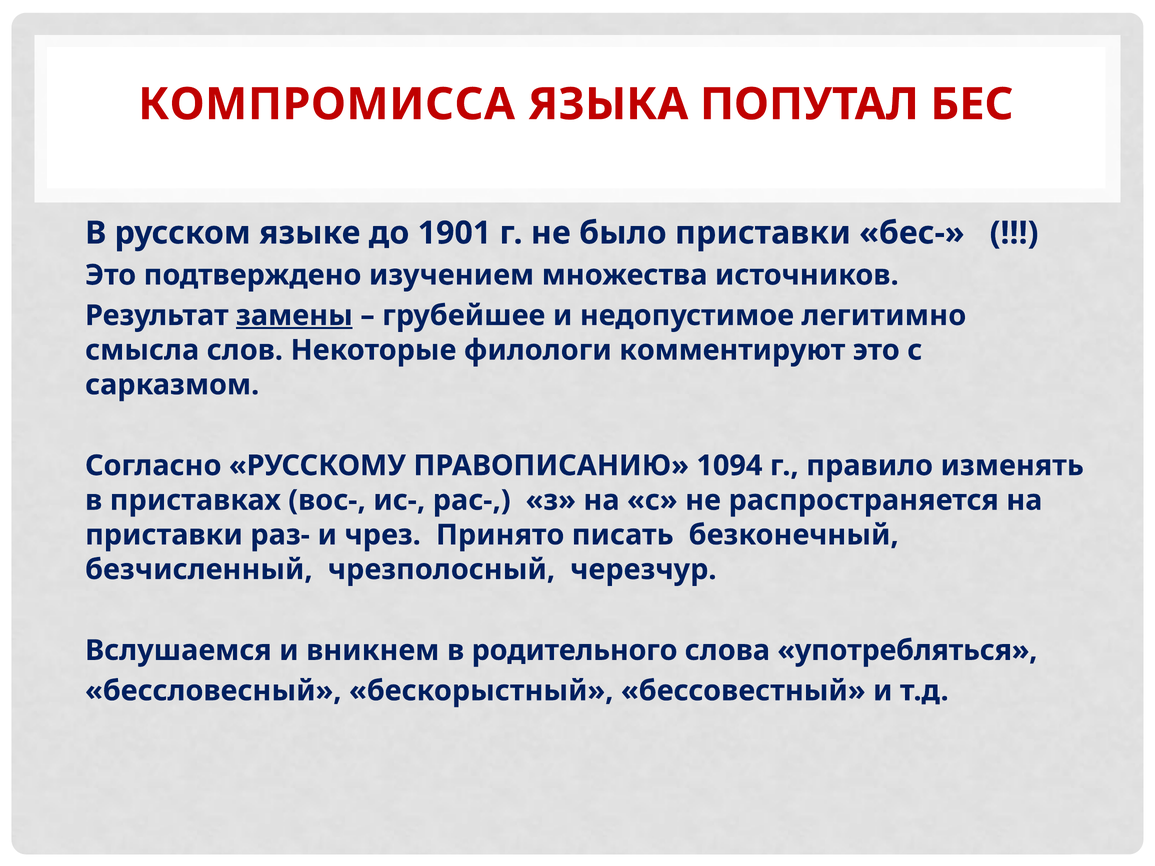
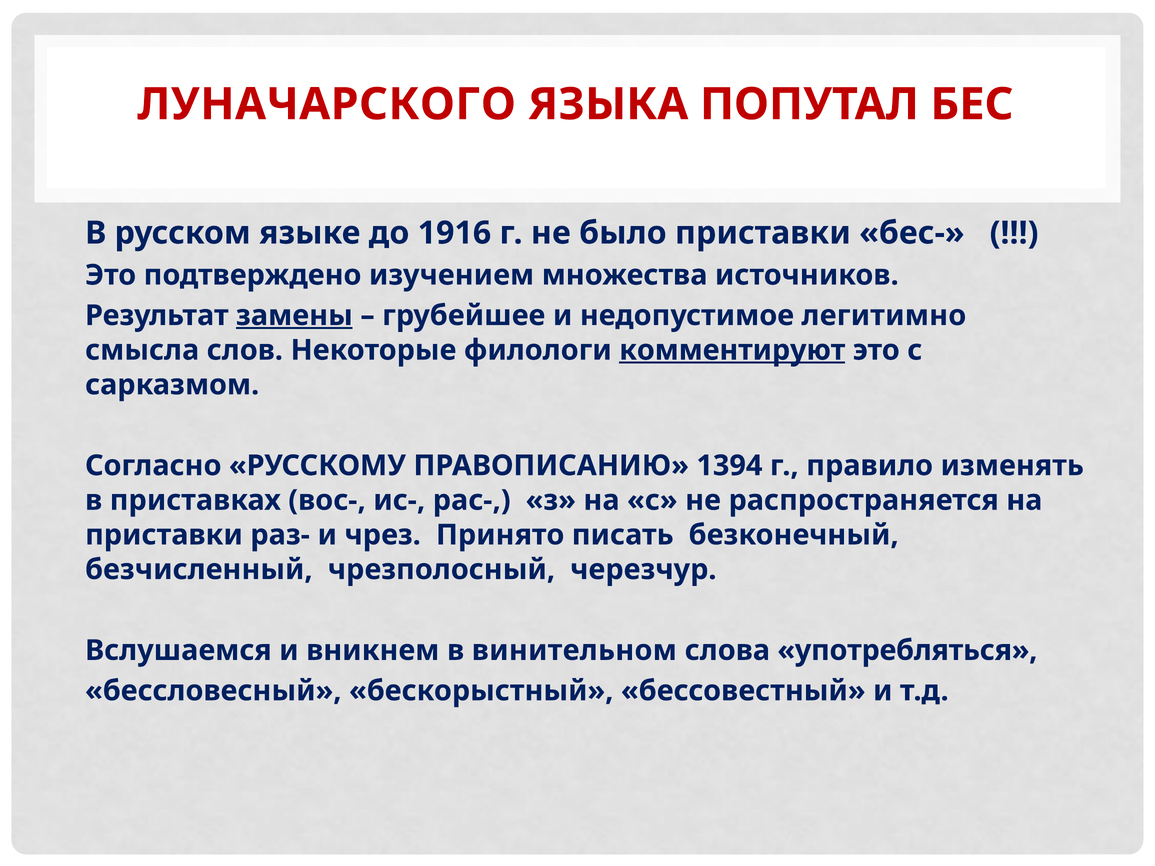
КОМПРОМИССА: КОМПРОМИССА -> ЛУНАЧАРСКОГО
1901: 1901 -> 1916
комментируют underline: none -> present
1094: 1094 -> 1394
родительного: родительного -> винительном
